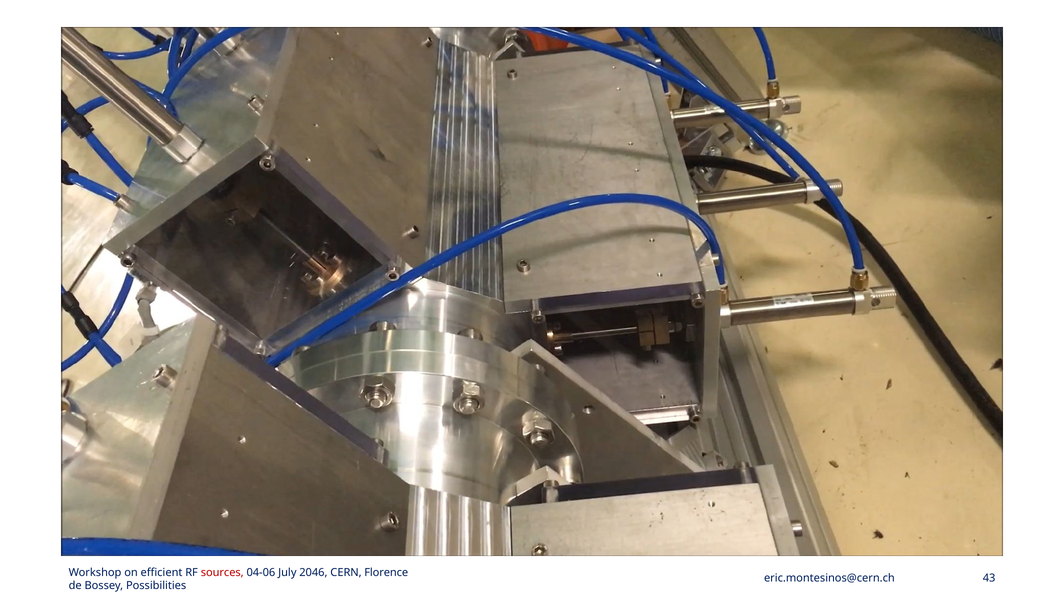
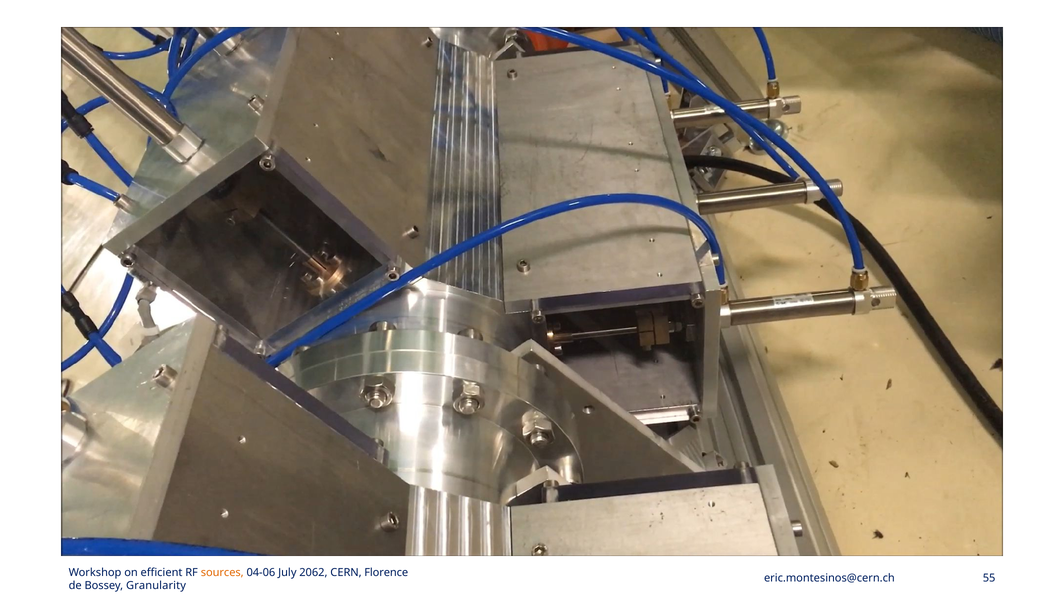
sources colour: red -> orange
2046: 2046 -> 2062
43: 43 -> 55
Possibilities: Possibilities -> Granularity
